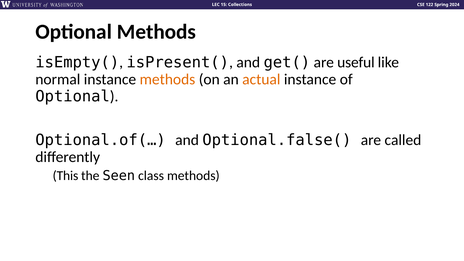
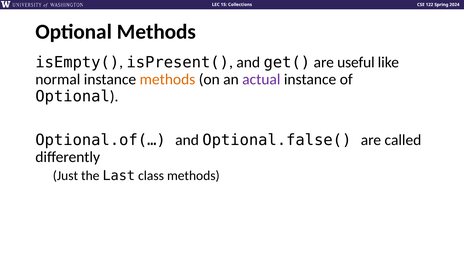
actual colour: orange -> purple
This: This -> Just
Seen: Seen -> Last
